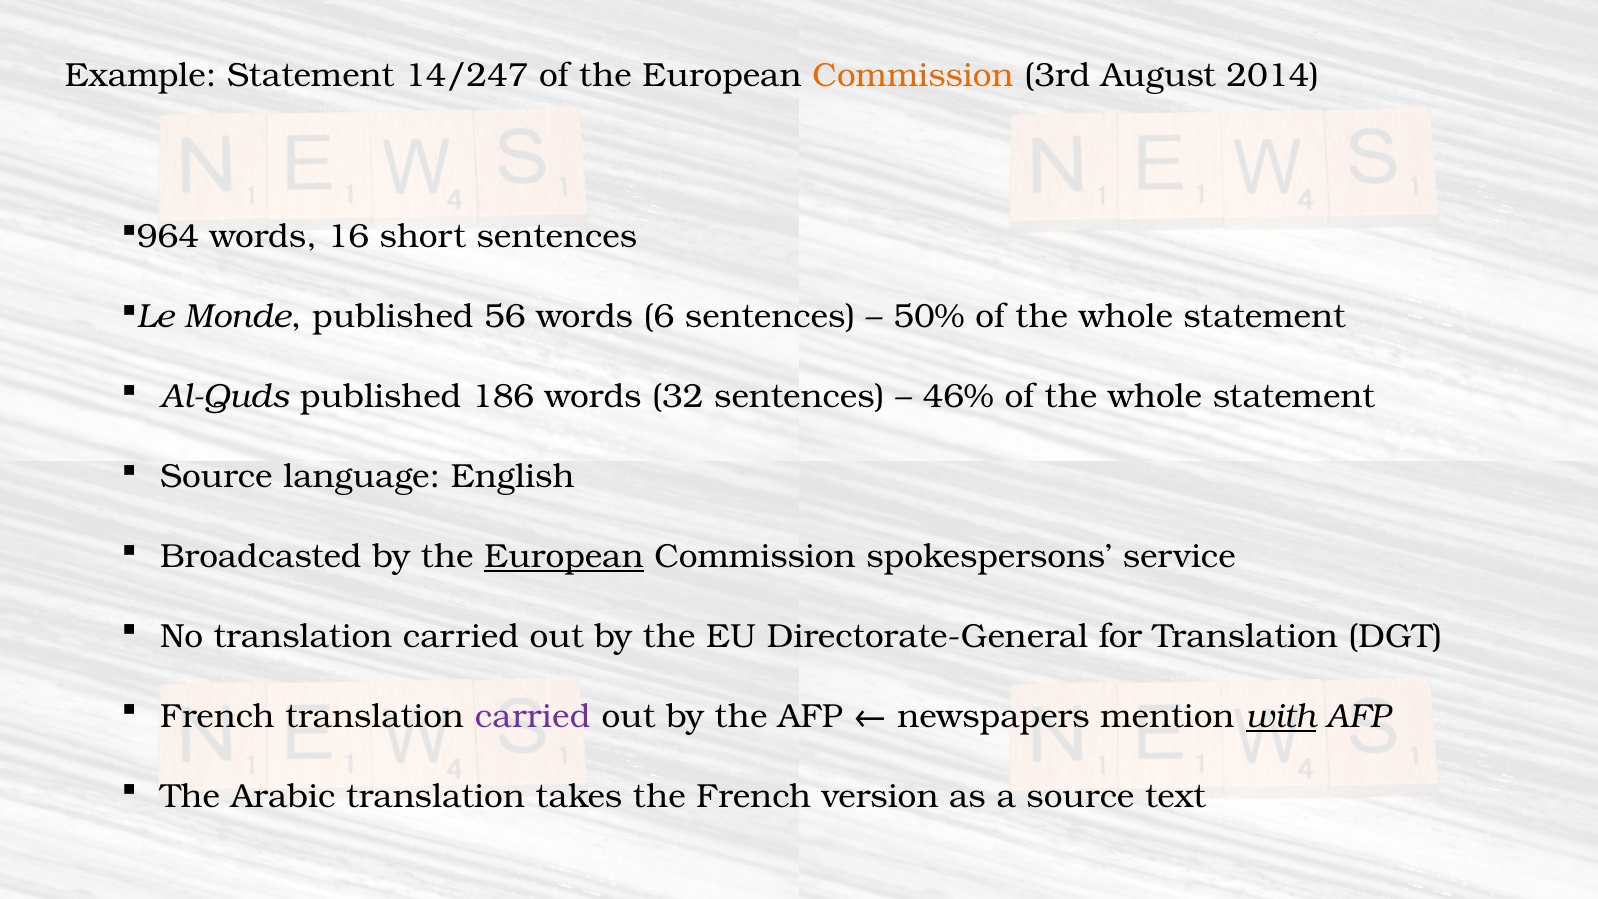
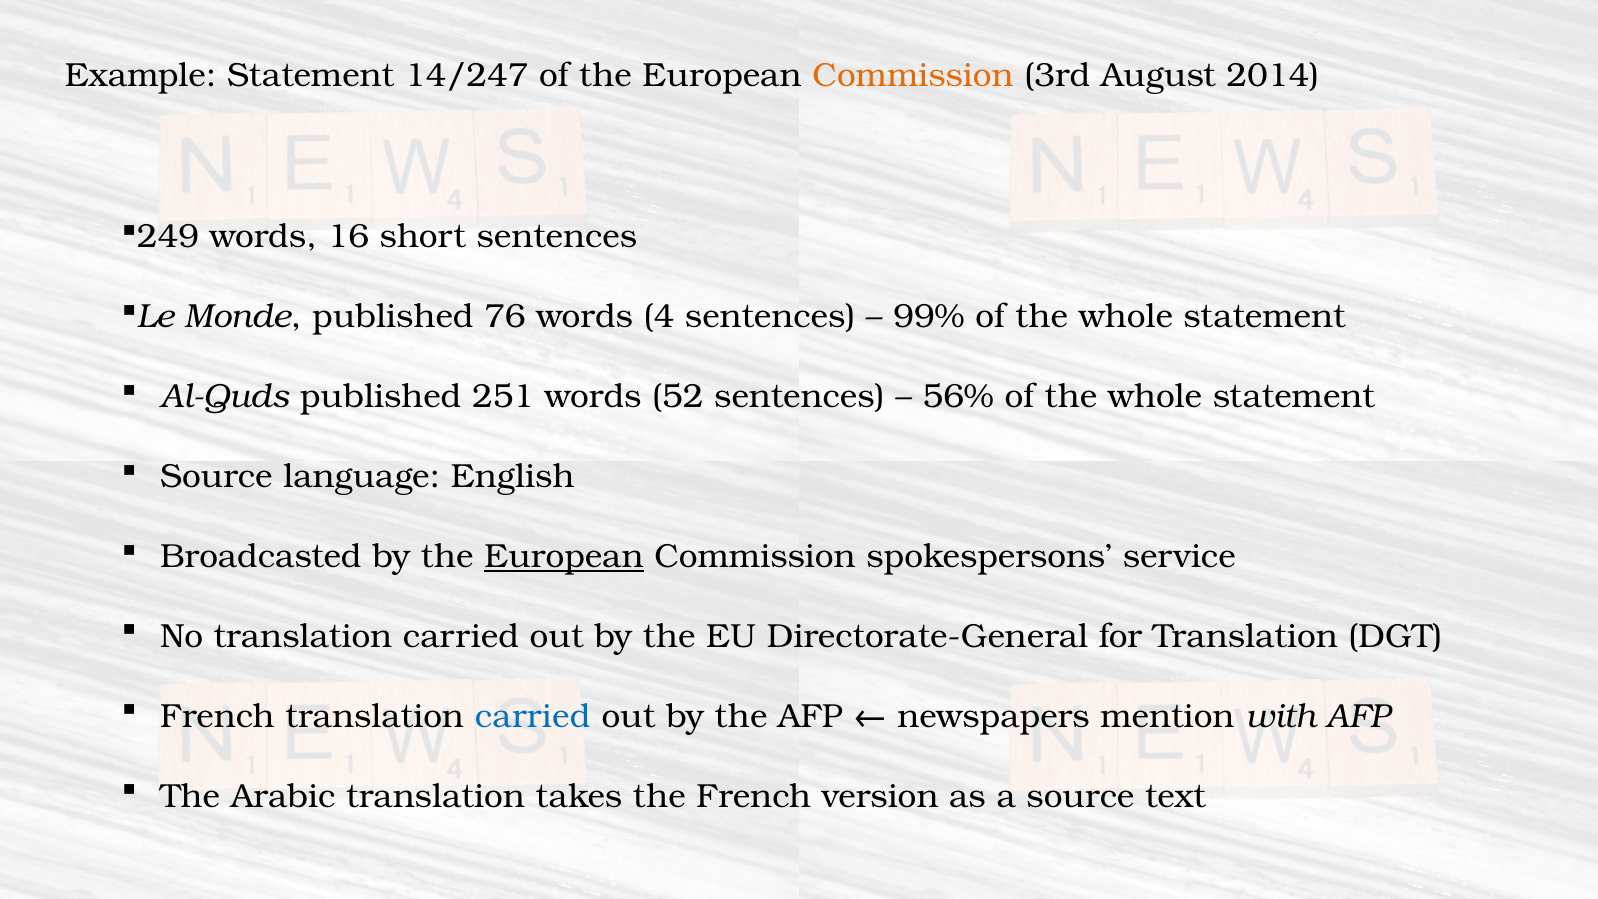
964: 964 -> 249
56: 56 -> 76
6: 6 -> 4
50%: 50% -> 99%
186: 186 -> 251
32: 32 -> 52
46%: 46% -> 56%
carried at (533, 716) colour: purple -> blue
with underline: present -> none
